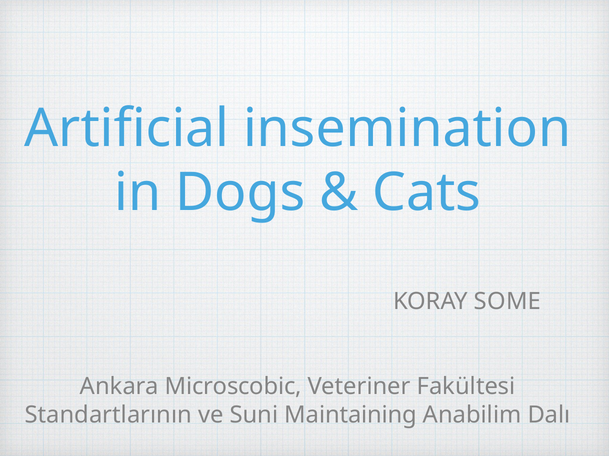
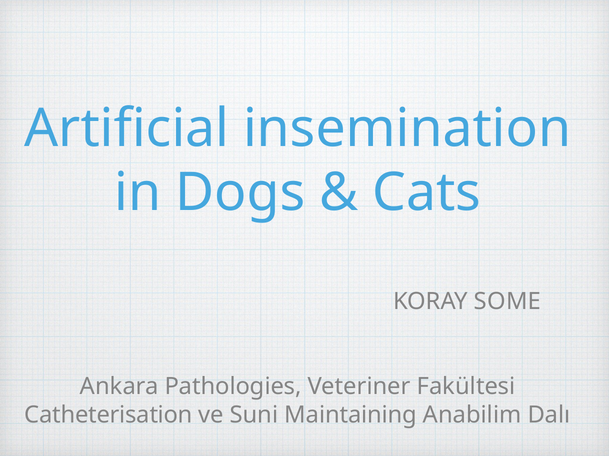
Microscobic: Microscobic -> Pathologies
Standartlarının: Standartlarının -> Catheterisation
